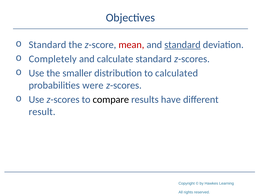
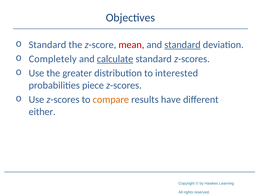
calculate underline: none -> present
smaller: smaller -> greater
calculated: calculated -> interested
were: were -> piece
compare colour: black -> orange
result: result -> either
